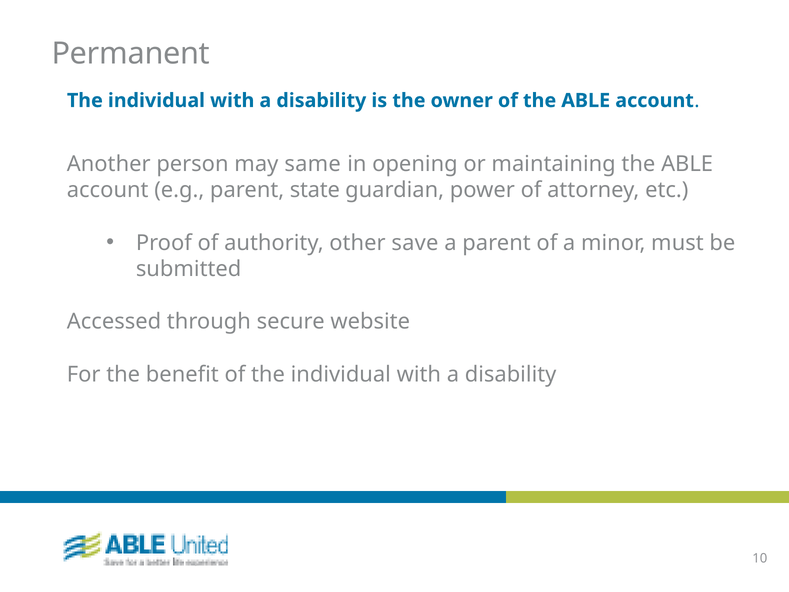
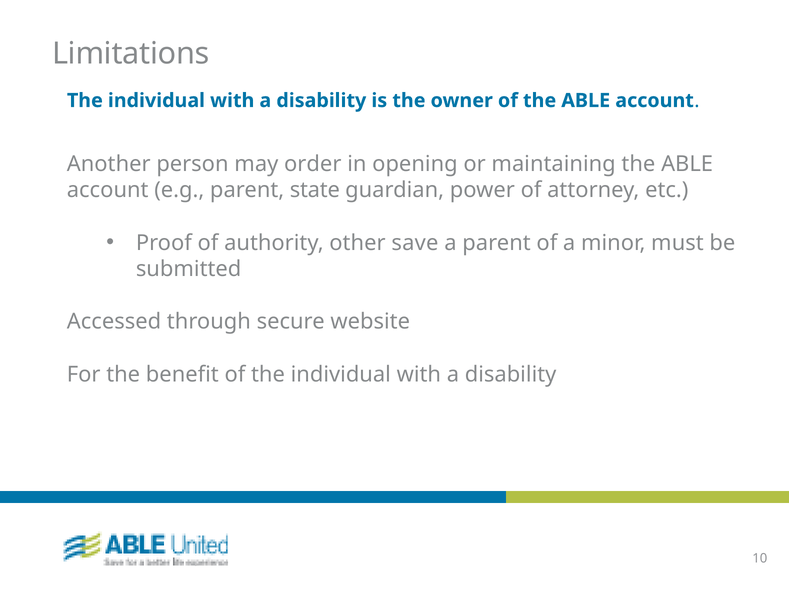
Permanent: Permanent -> Limitations
same: same -> order
